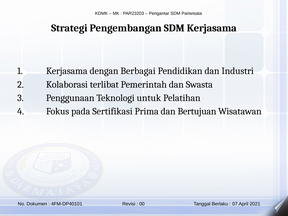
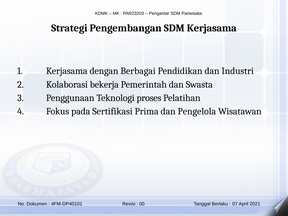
terlibat: terlibat -> bekerja
untuk: untuk -> proses
Bertujuan: Bertujuan -> Pengelola
